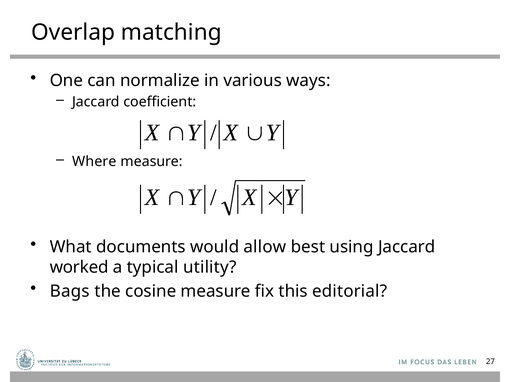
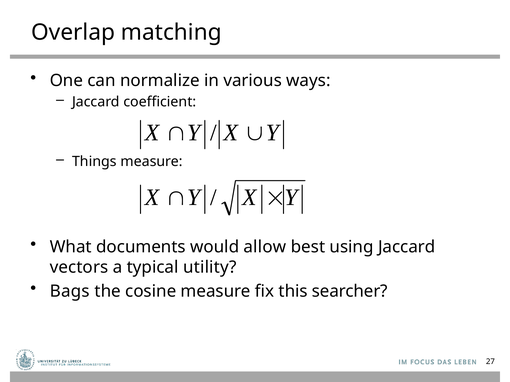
Where: Where -> Things
worked: worked -> vectors
editorial: editorial -> searcher
